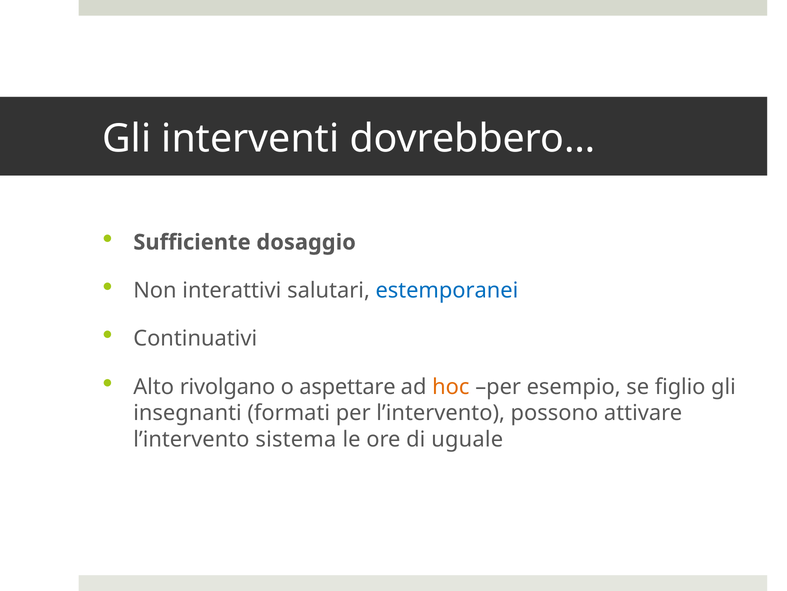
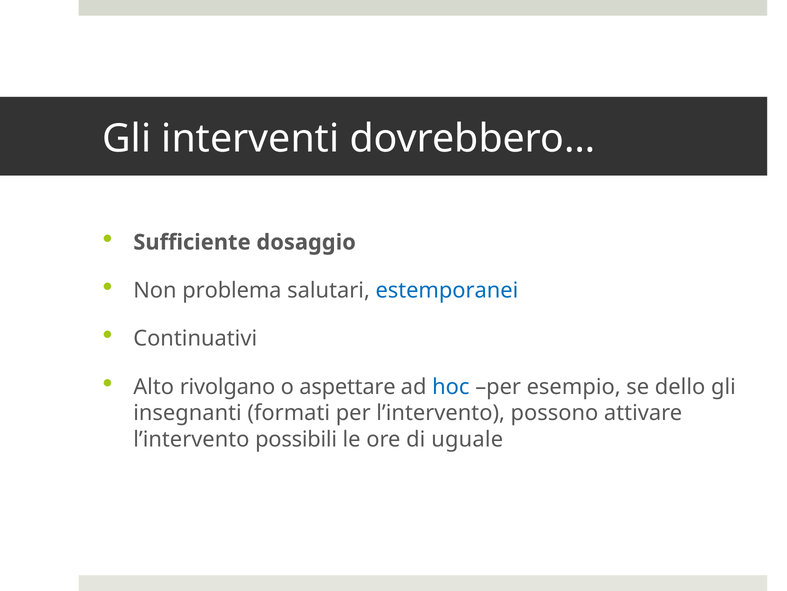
interattivi: interattivi -> problema
hoc colour: orange -> blue
figlio: figlio -> dello
sistema: sistema -> possibili
